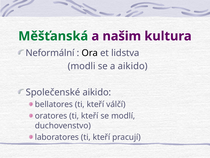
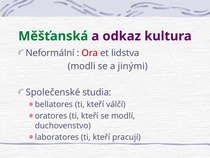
našim: našim -> odkaz
Ora colour: black -> red
a aikido: aikido -> jinými
Společenské aikido: aikido -> studia
